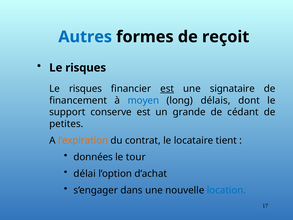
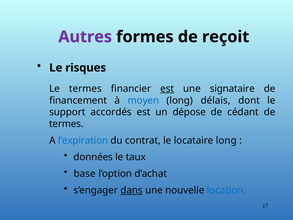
Autres colour: blue -> purple
risques at (85, 89): risques -> termes
conserve: conserve -> accordés
grande: grande -> dépose
petites at (66, 124): petites -> termes
l’expiration colour: orange -> blue
locataire tient: tient -> long
tour: tour -> taux
délai: délai -> base
dans underline: none -> present
